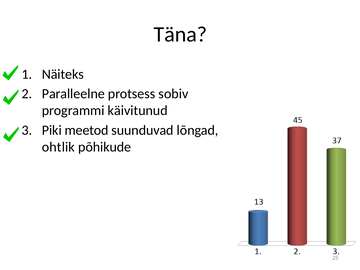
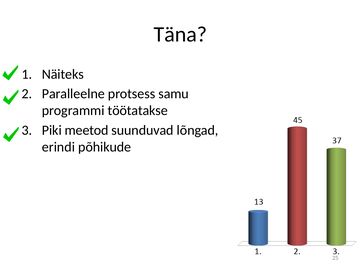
sobiv: sobiv -> samu
käivitunud: käivitunud -> töötatakse
ohtlik: ohtlik -> erindi
